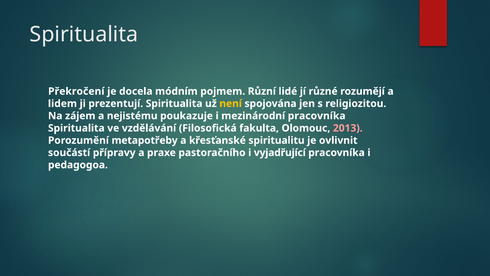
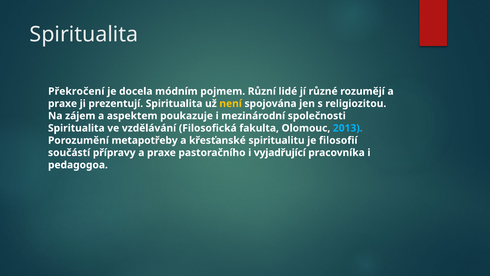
lidem at (62, 103): lidem -> praxe
nejistému: nejistému -> aspektem
mezinárodní pracovníka: pracovníka -> společnosti
2013 colour: pink -> light blue
ovlivnit: ovlivnit -> filosofií
